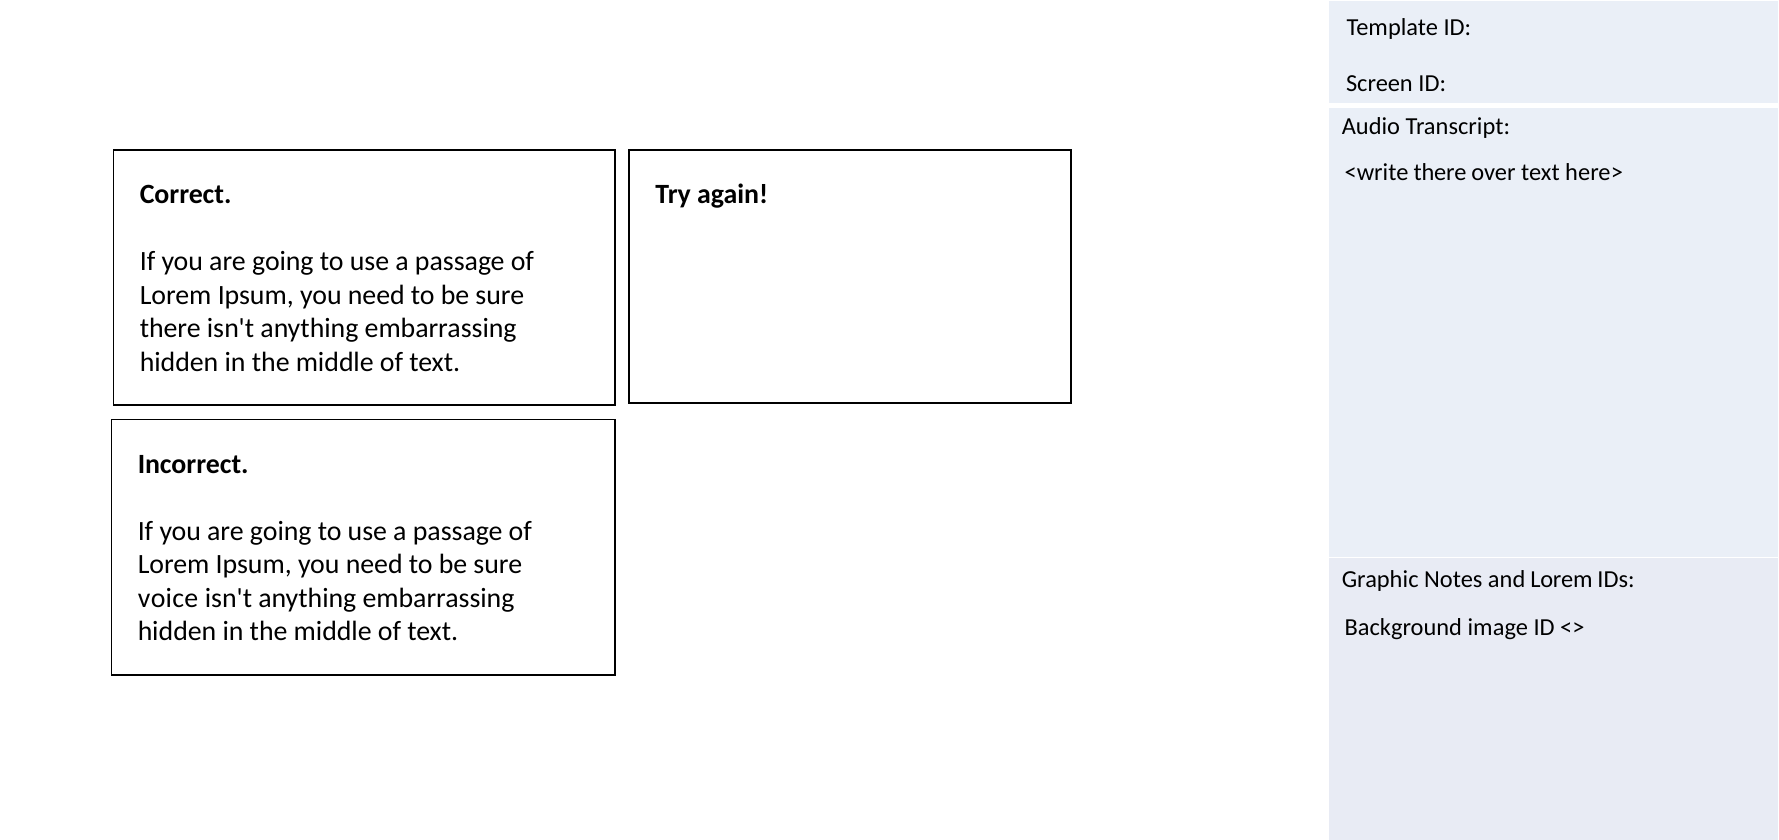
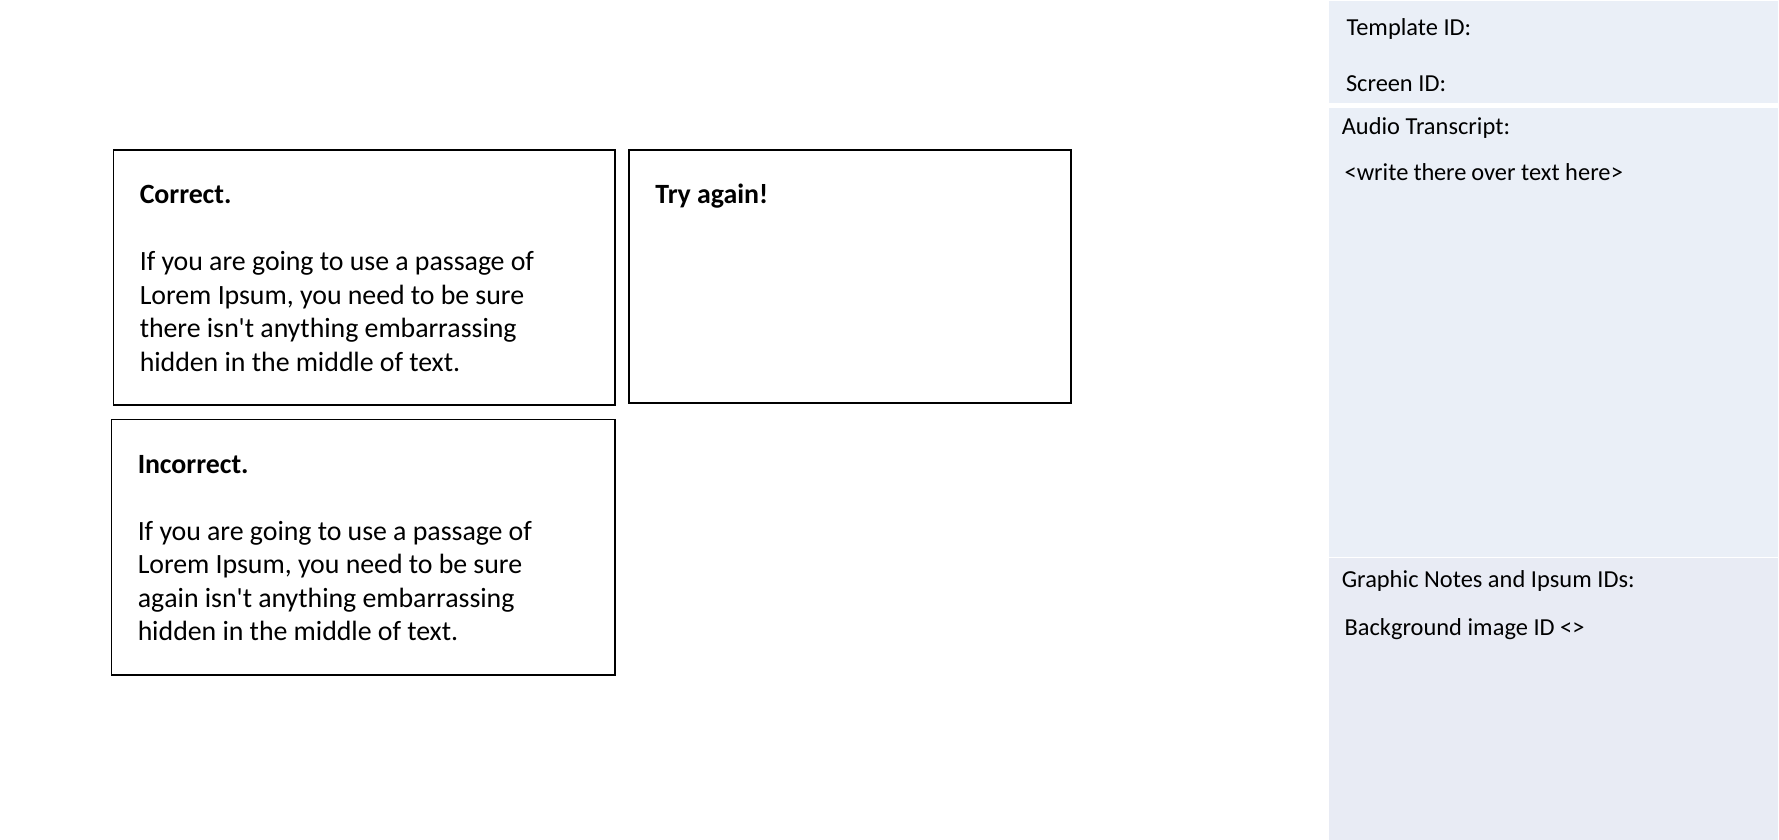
Lorem at (1561, 579): Lorem -> Ipsum
voice at (168, 598): voice -> again
